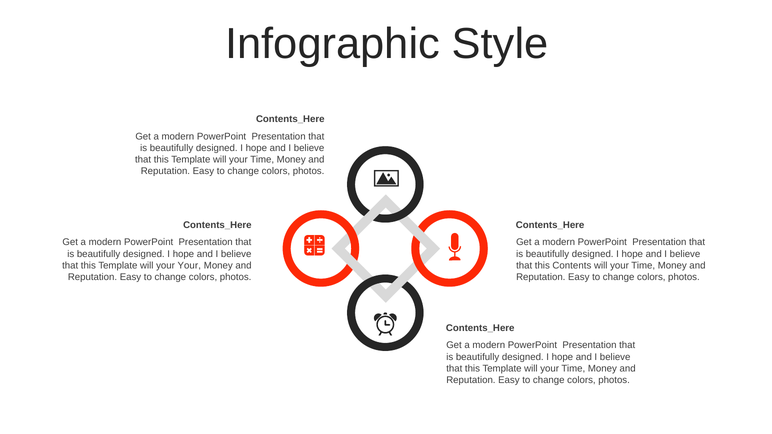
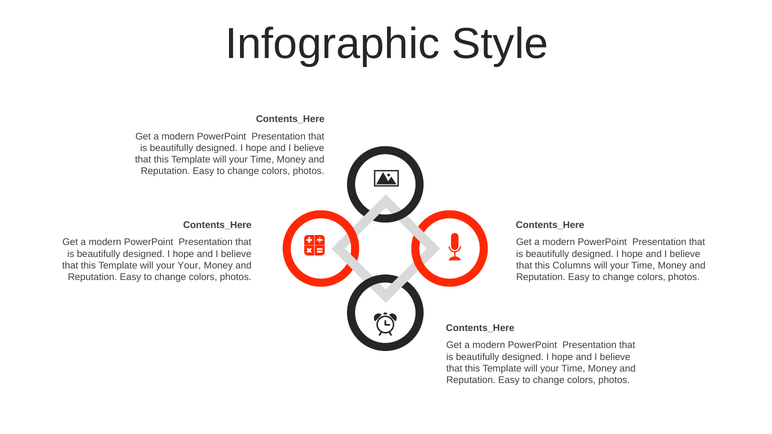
Contents: Contents -> Columns
